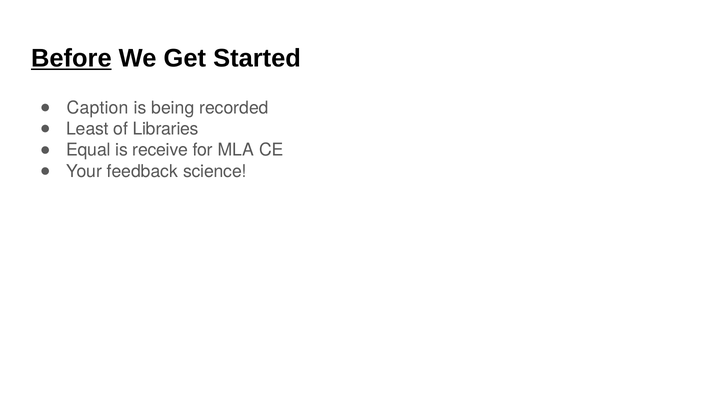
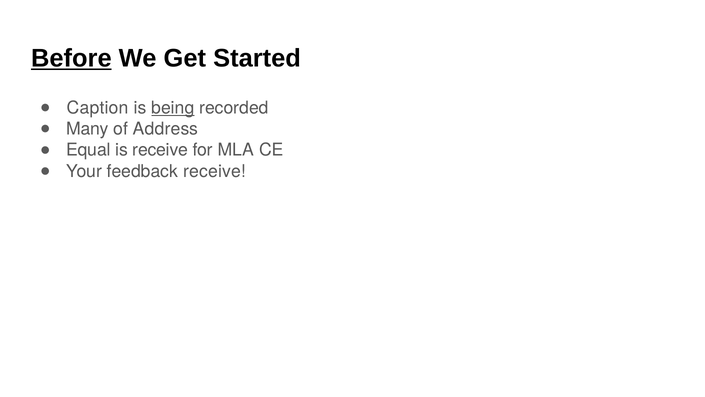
being underline: none -> present
Least: Least -> Many
Libraries: Libraries -> Address
feedback science: science -> receive
